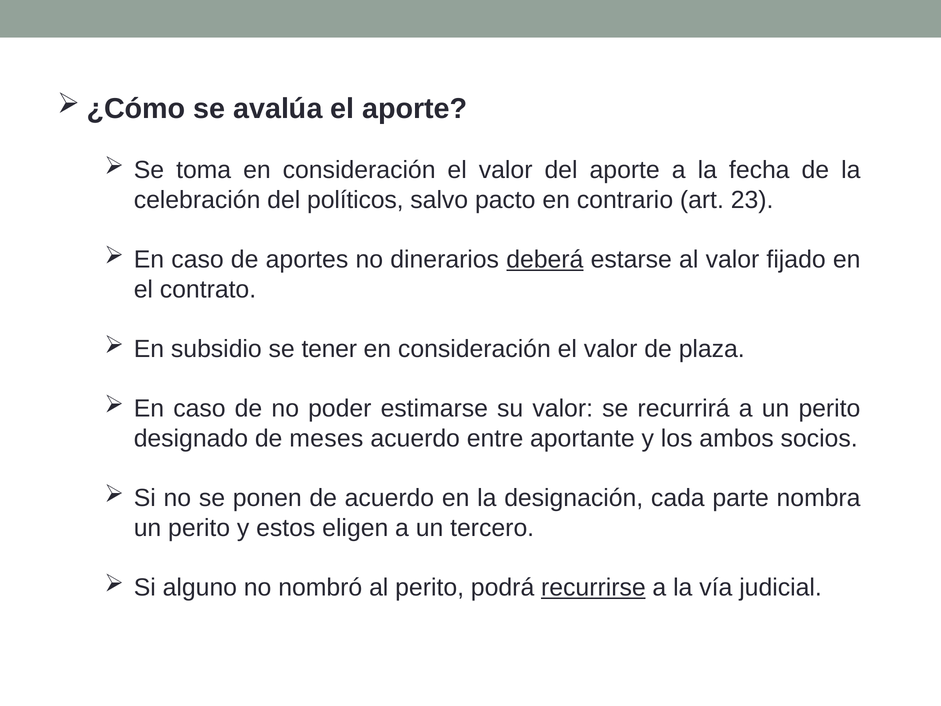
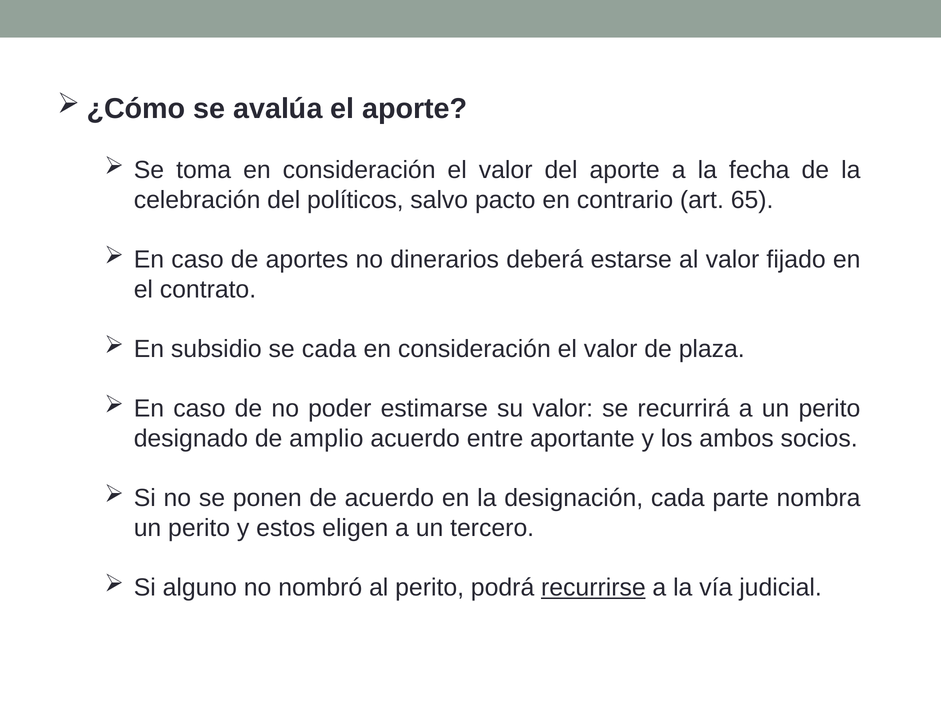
23: 23 -> 65
deberá underline: present -> none
se tener: tener -> cada
meses: meses -> amplio
